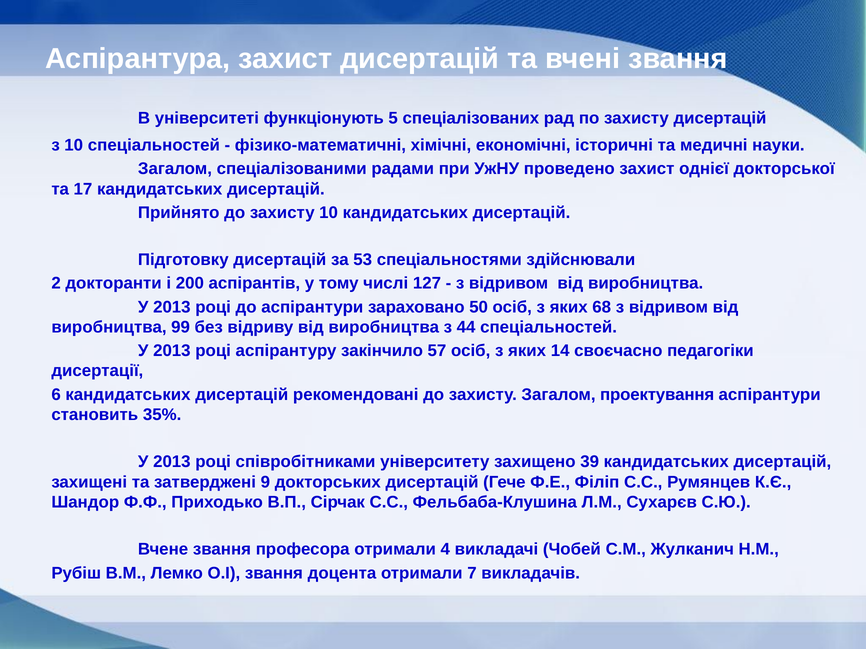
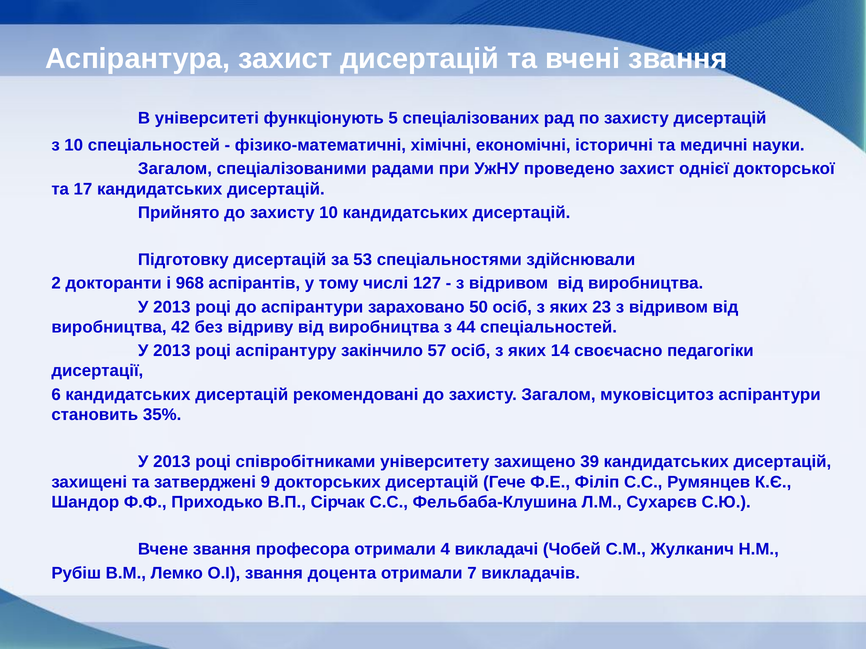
200: 200 -> 968
68: 68 -> 23
99: 99 -> 42
проектування: проектування -> муковісцитоз
